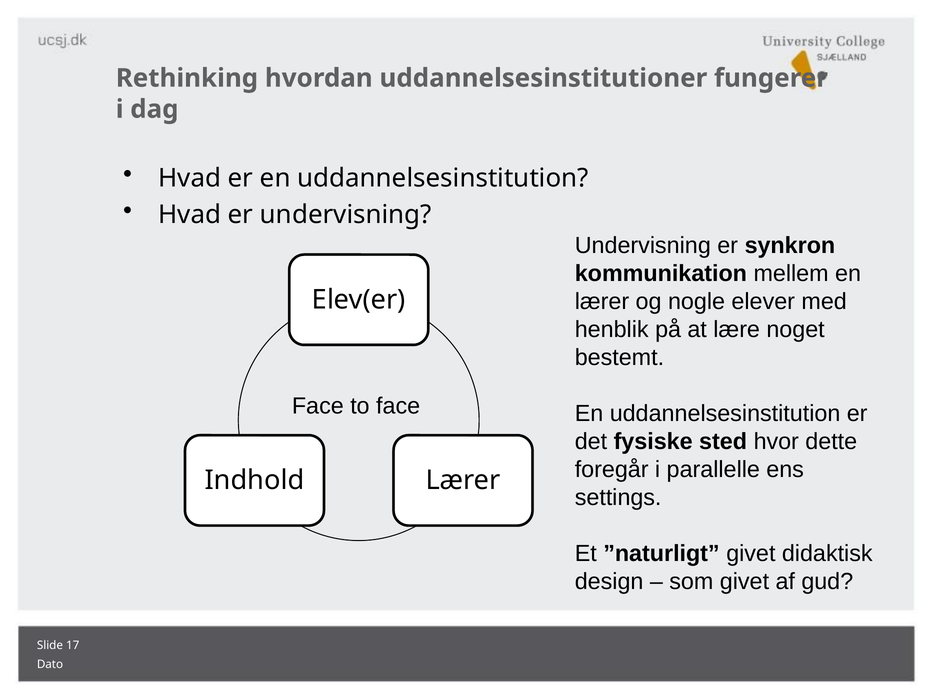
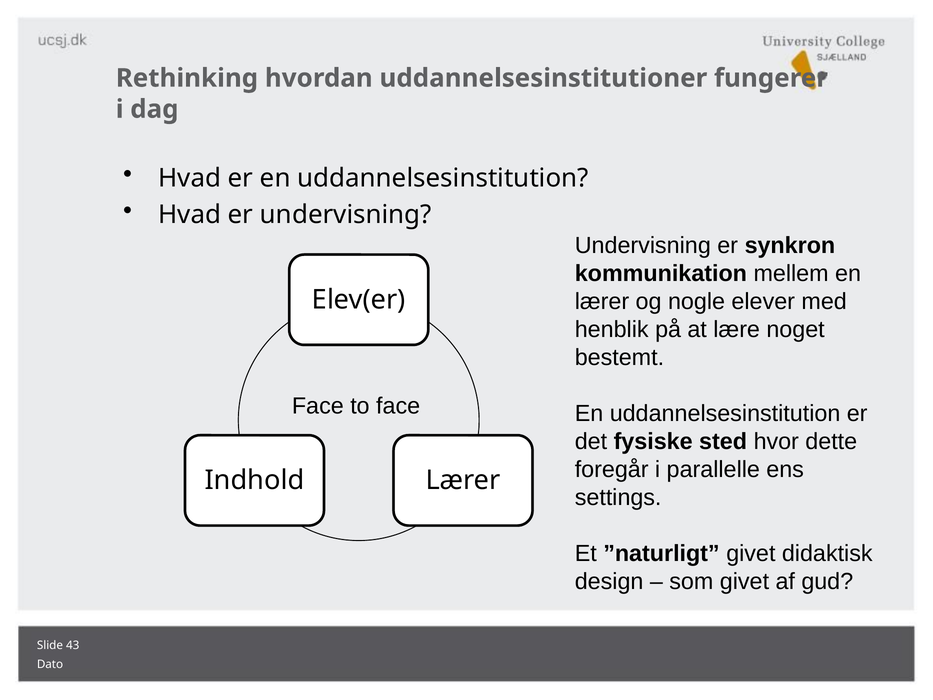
17: 17 -> 43
